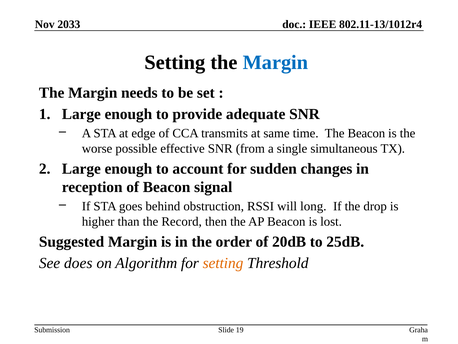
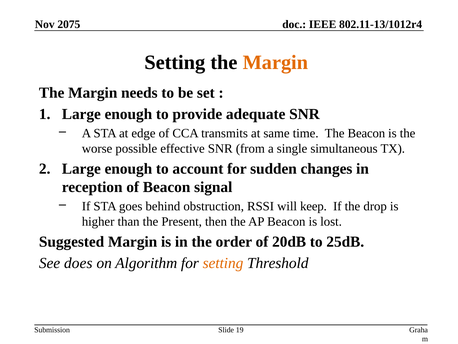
2033: 2033 -> 2075
Margin at (276, 62) colour: blue -> orange
long: long -> keep
Record: Record -> Present
